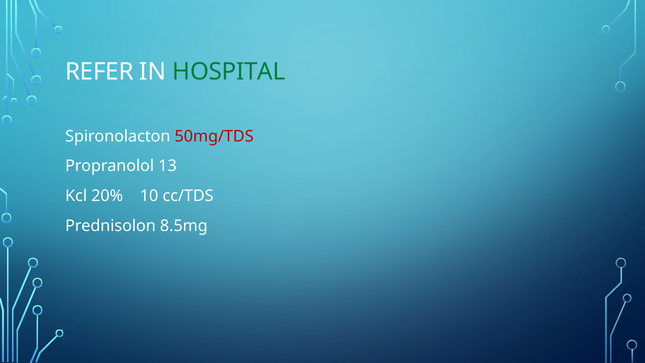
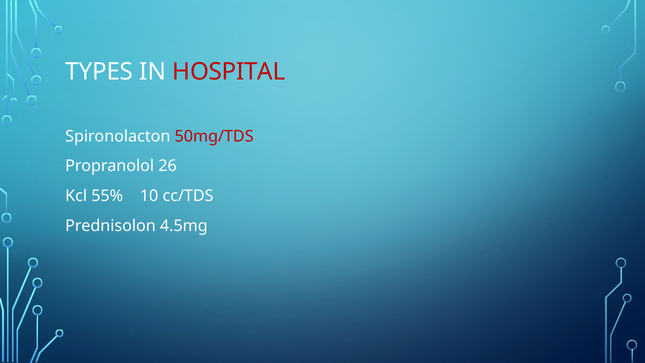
REFER: REFER -> TYPES
HOSPITAL colour: green -> red
13: 13 -> 26
20%: 20% -> 55%
8.5mg: 8.5mg -> 4.5mg
